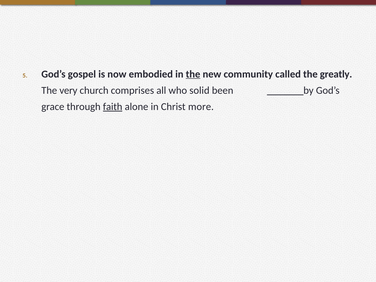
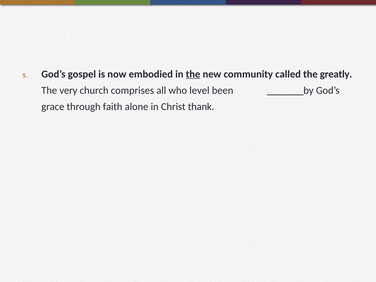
solid: solid -> level
faith underline: present -> none
more: more -> thank
